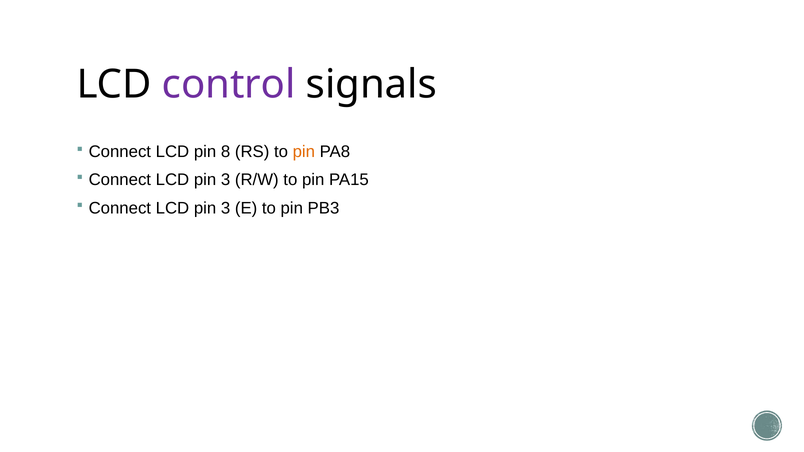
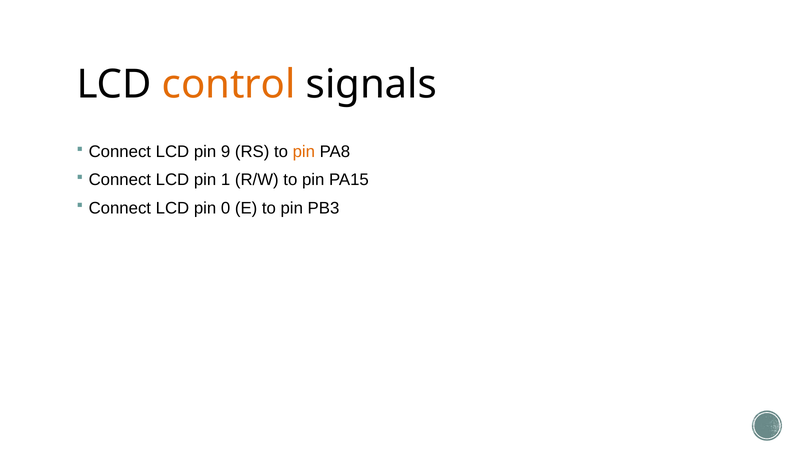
control colour: purple -> orange
8: 8 -> 9
3 at (226, 180): 3 -> 1
3 at (226, 208): 3 -> 0
